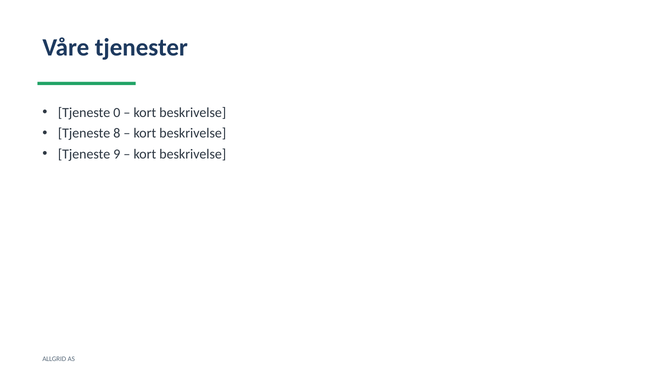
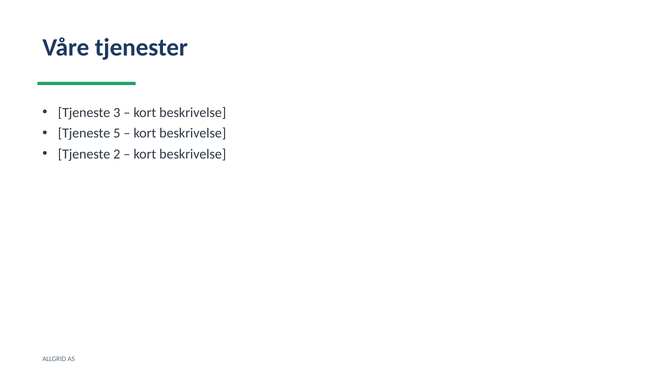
0: 0 -> 3
8: 8 -> 5
9: 9 -> 2
